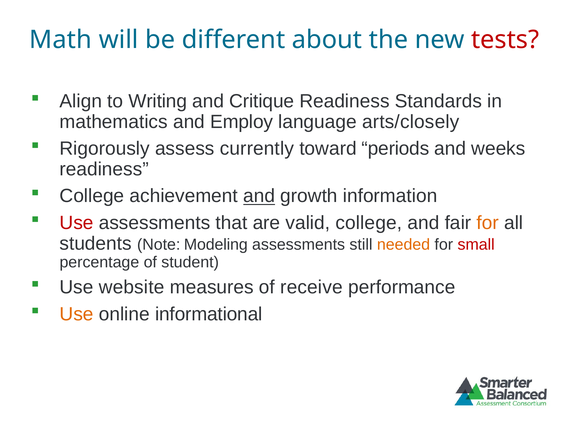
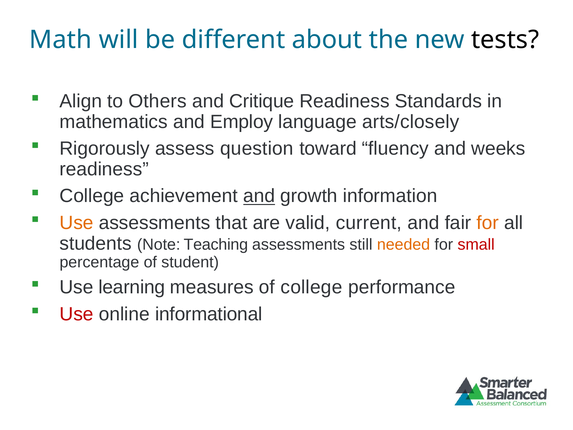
tests colour: red -> black
Writing: Writing -> Others
currently: currently -> question
periods: periods -> fluency
Use at (77, 223) colour: red -> orange
valid college: college -> current
Modeling: Modeling -> Teaching
website: website -> learning
of receive: receive -> college
Use at (77, 314) colour: orange -> red
